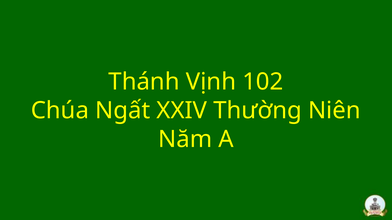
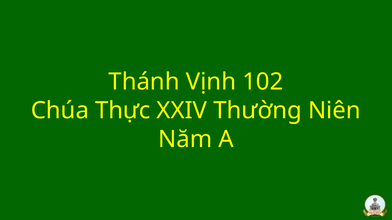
Ngất: Ngất -> Thực
